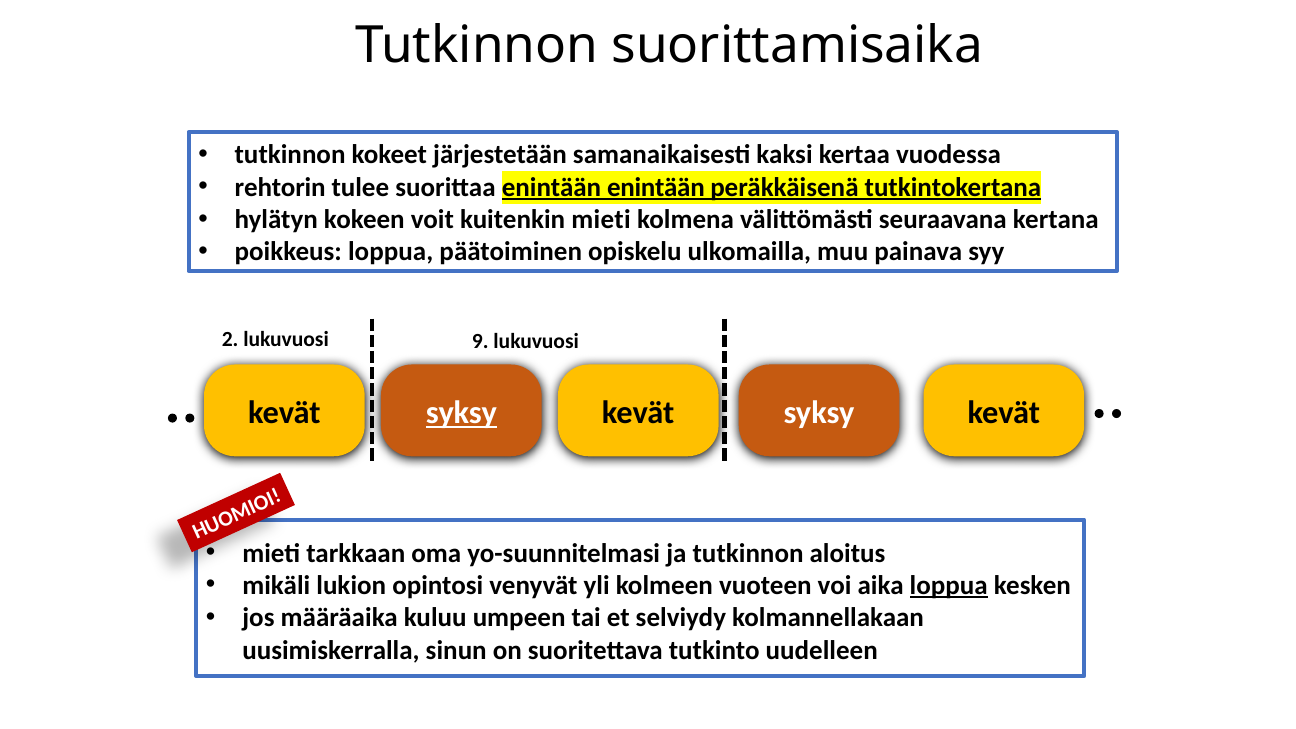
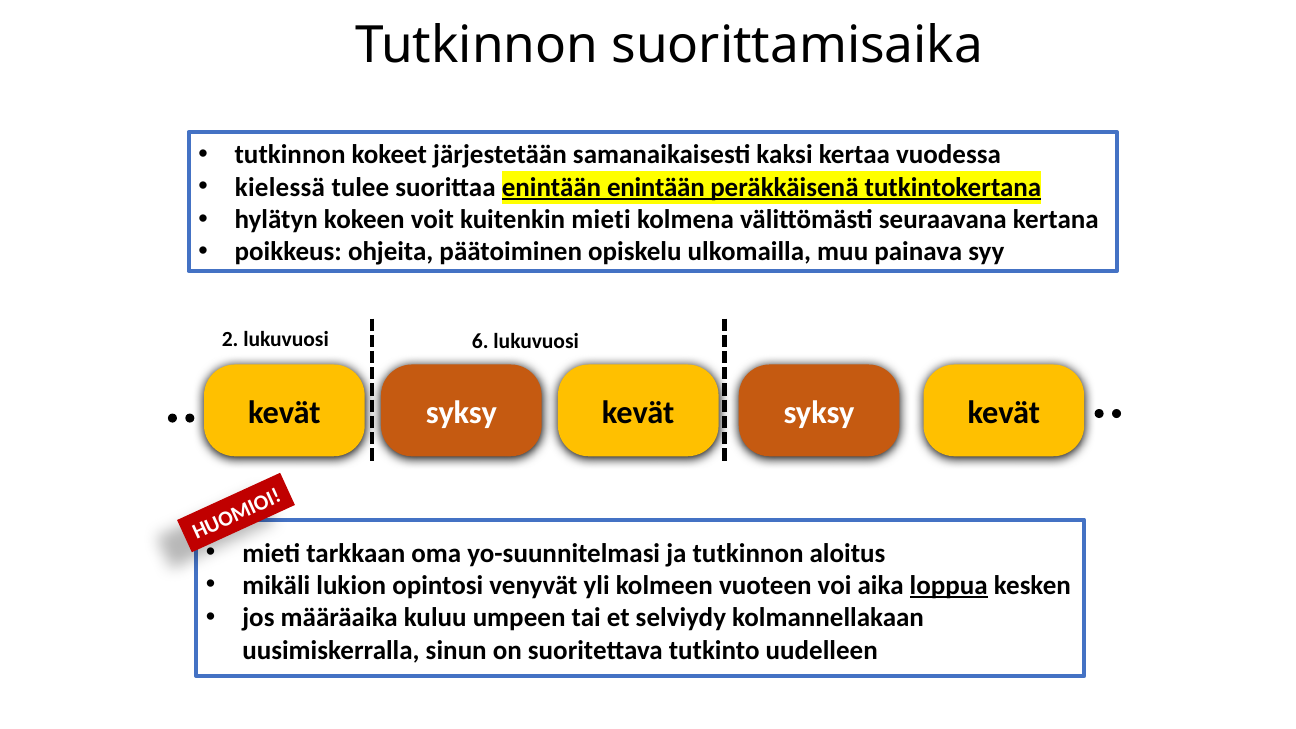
rehtorin: rehtorin -> kielessä
poikkeus loppua: loppua -> ohjeita
9: 9 -> 6
syksy at (461, 413) underline: present -> none
